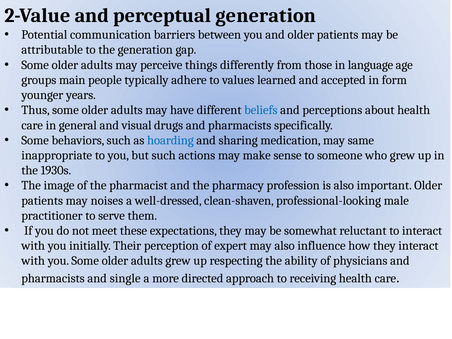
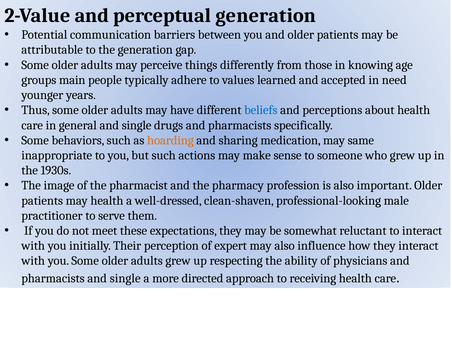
language: language -> knowing
form: form -> need
general and visual: visual -> single
hoarding colour: blue -> orange
may noises: noises -> health
